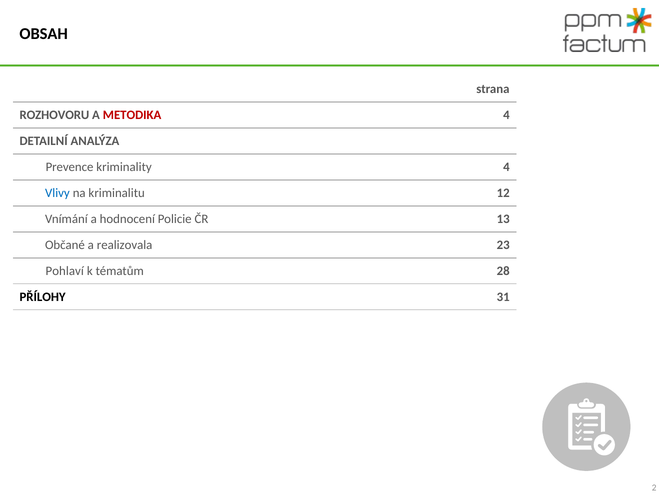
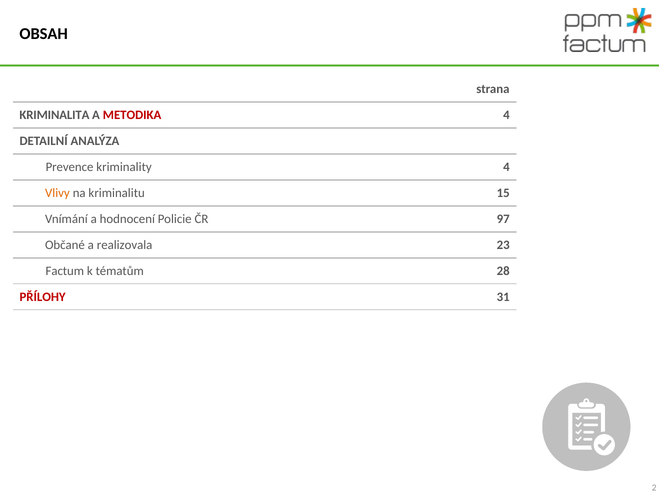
ROZHOVORU: ROZHOVORU -> KRIMINALITA
Vlivy colour: blue -> orange
12: 12 -> 15
13: 13 -> 97
Pohlaví: Pohlaví -> Factum
PŘÍLOHY colour: black -> red
